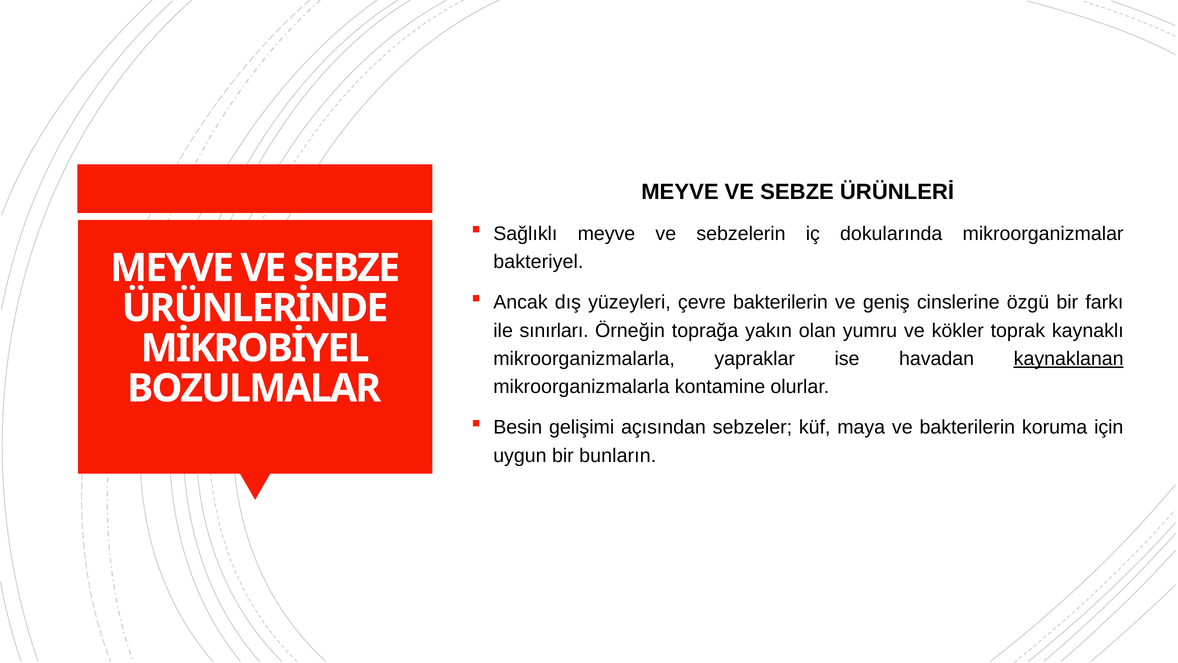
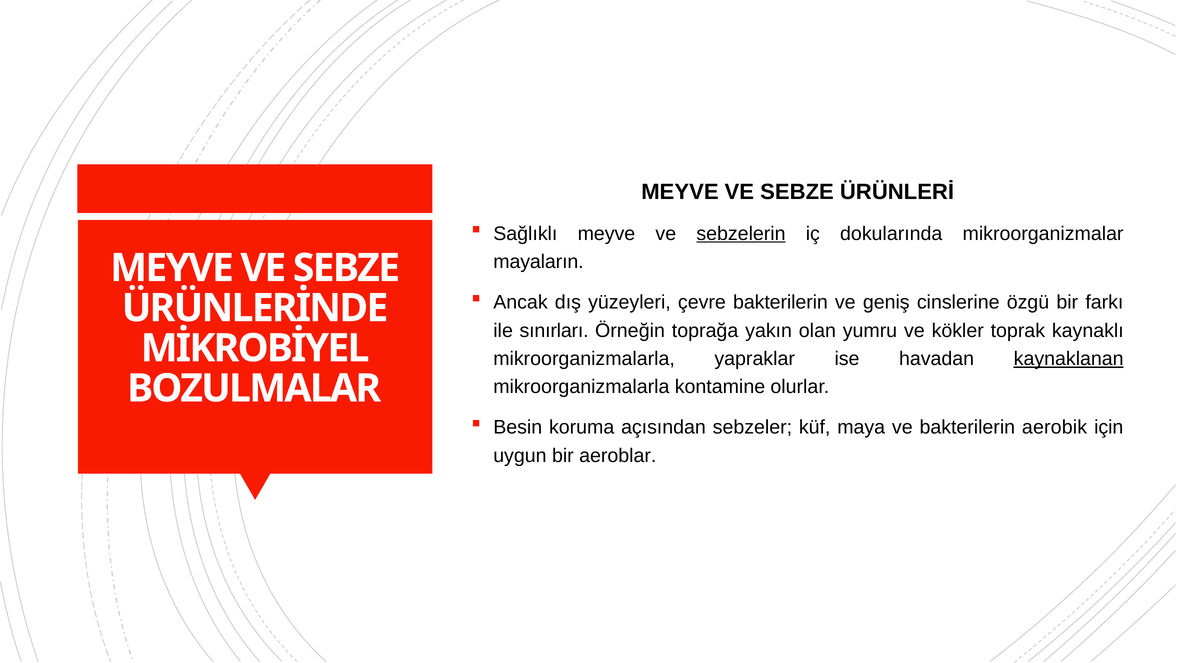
sebzelerin underline: none -> present
bakteriyel: bakteriyel -> mayaların
gelişimi: gelişimi -> koruma
koruma: koruma -> aerobik
bunların: bunların -> aeroblar
